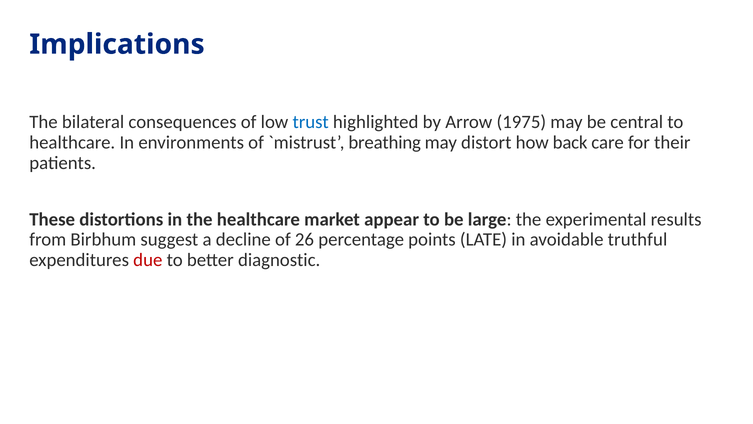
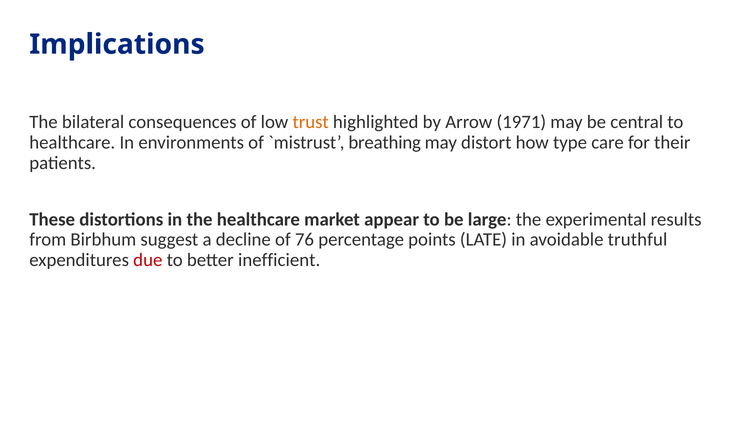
trust colour: blue -> orange
1975: 1975 -> 1971
back: back -> type
26: 26 -> 76
diagnostic: diagnostic -> inefficient
